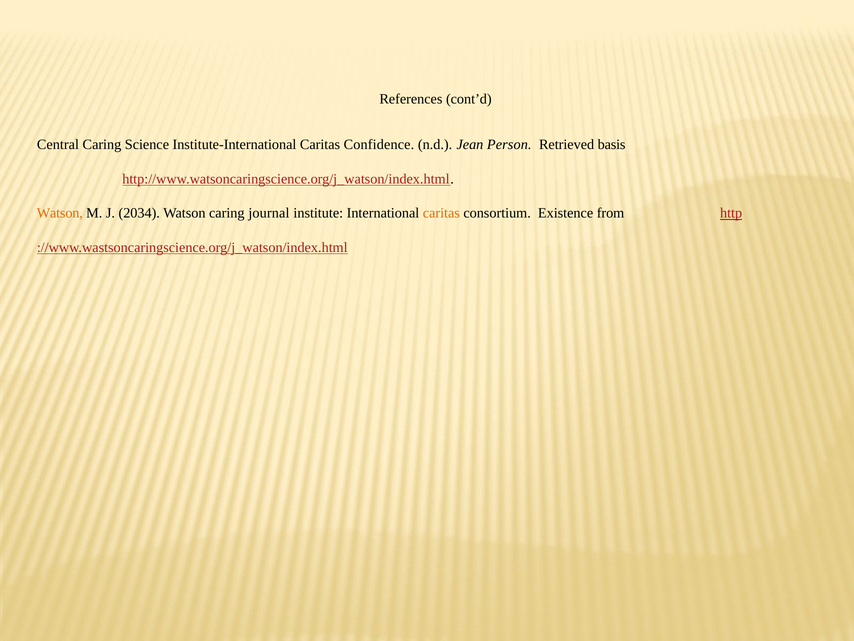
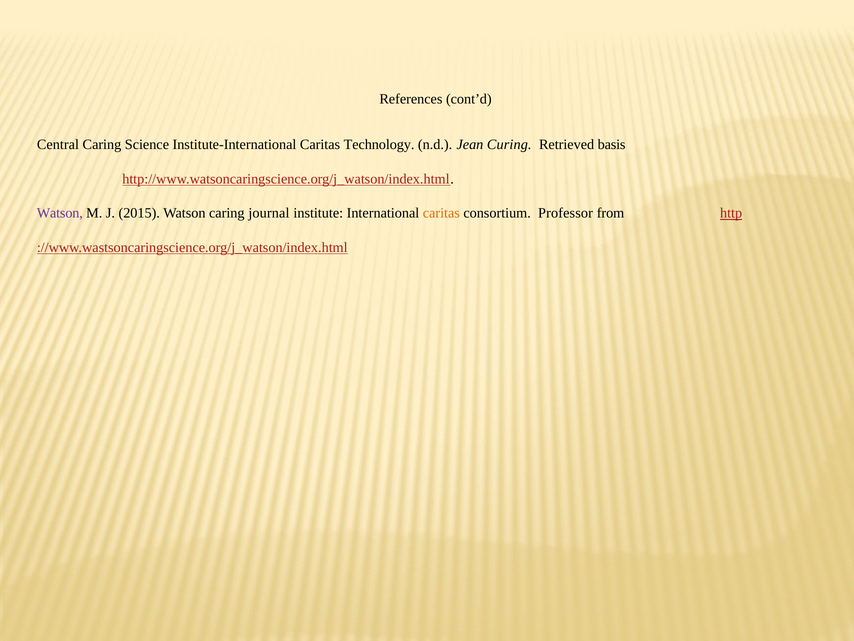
Confidence: Confidence -> Technology
Person: Person -> Curing
Watson at (60, 213) colour: orange -> purple
2034: 2034 -> 2015
Existence: Existence -> Professor
